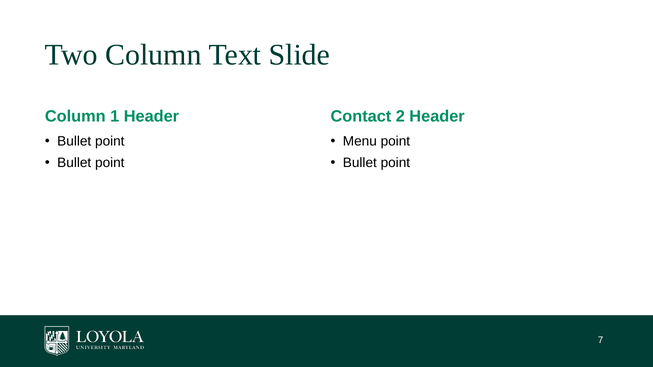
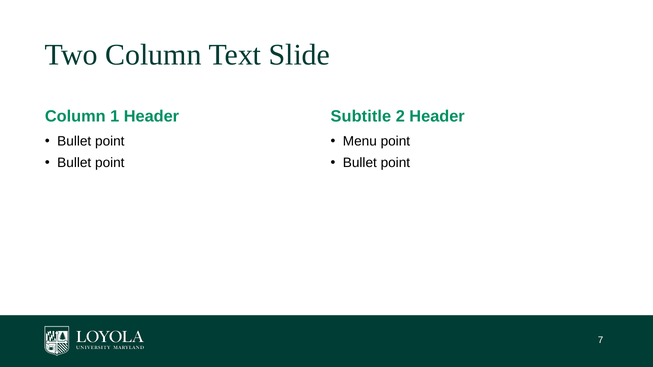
Contact: Contact -> Subtitle
